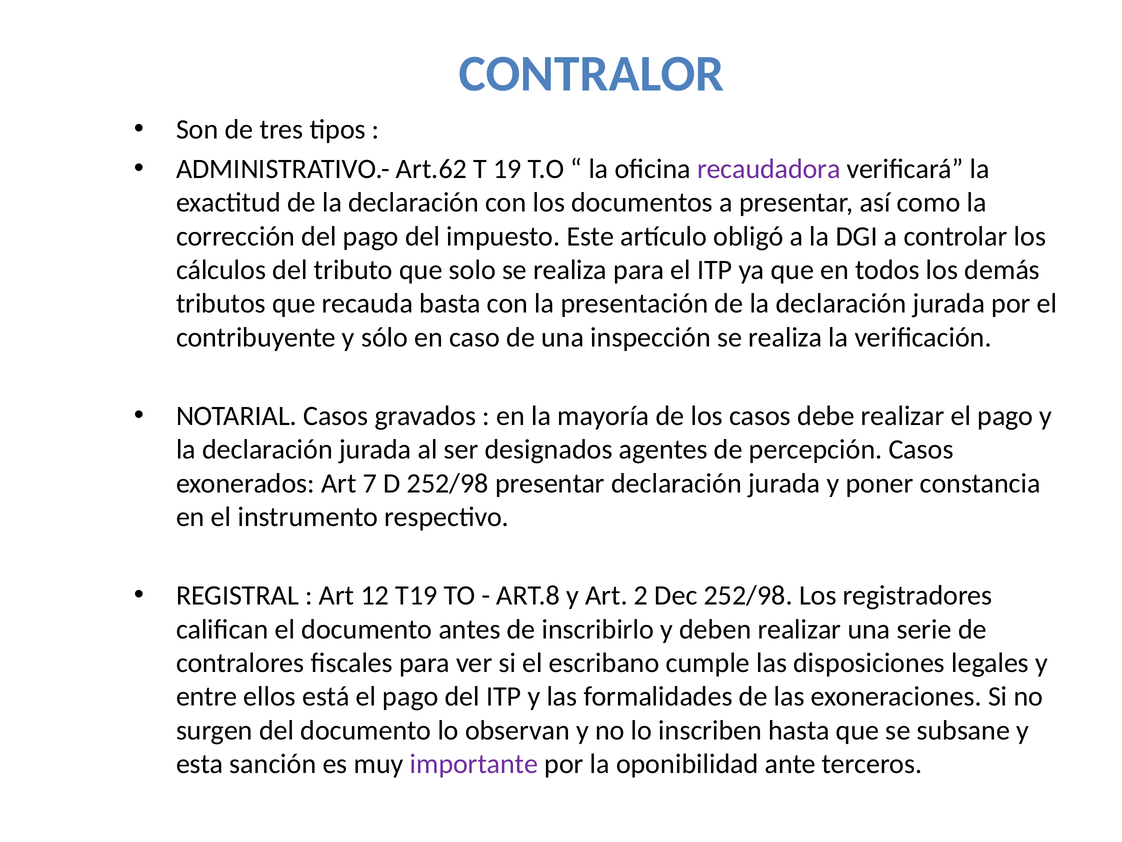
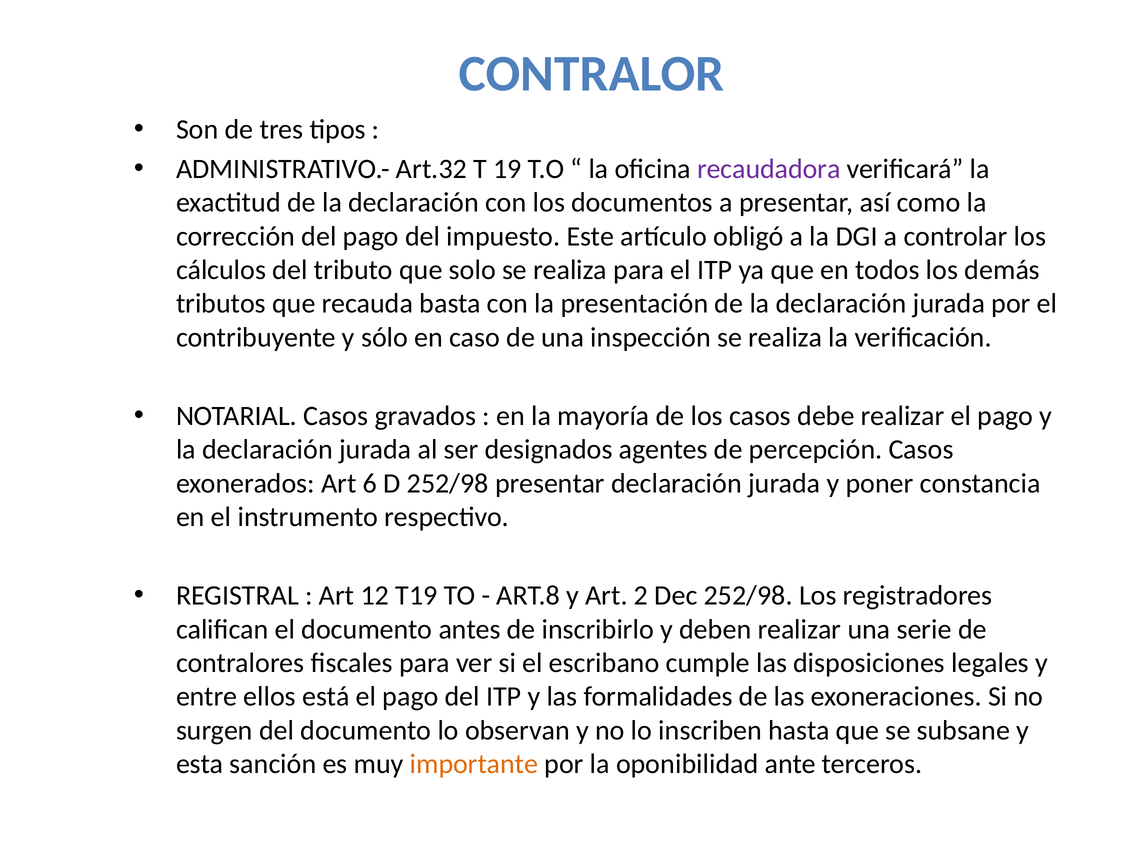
Art.62: Art.62 -> Art.32
7: 7 -> 6
importante colour: purple -> orange
